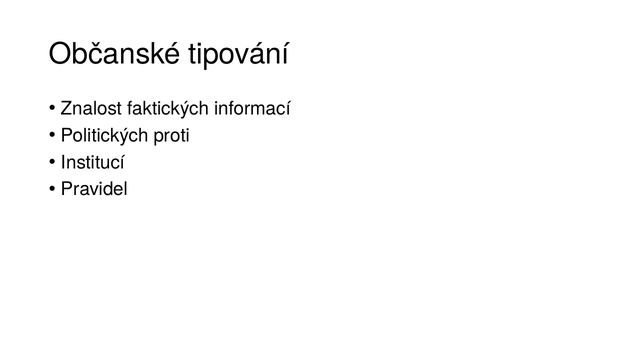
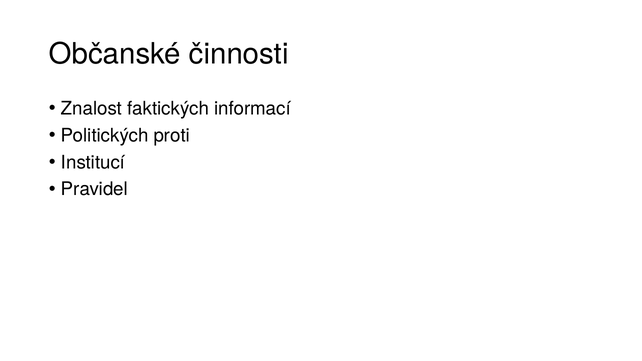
tipování: tipování -> činnosti
